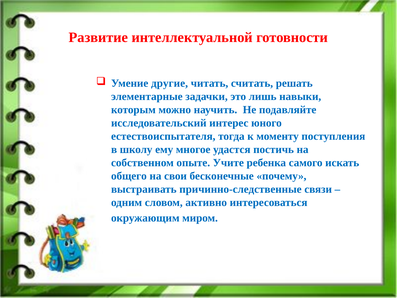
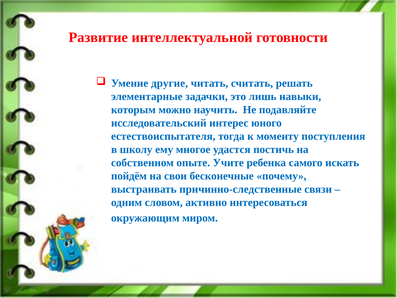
общего: общего -> пойдём
